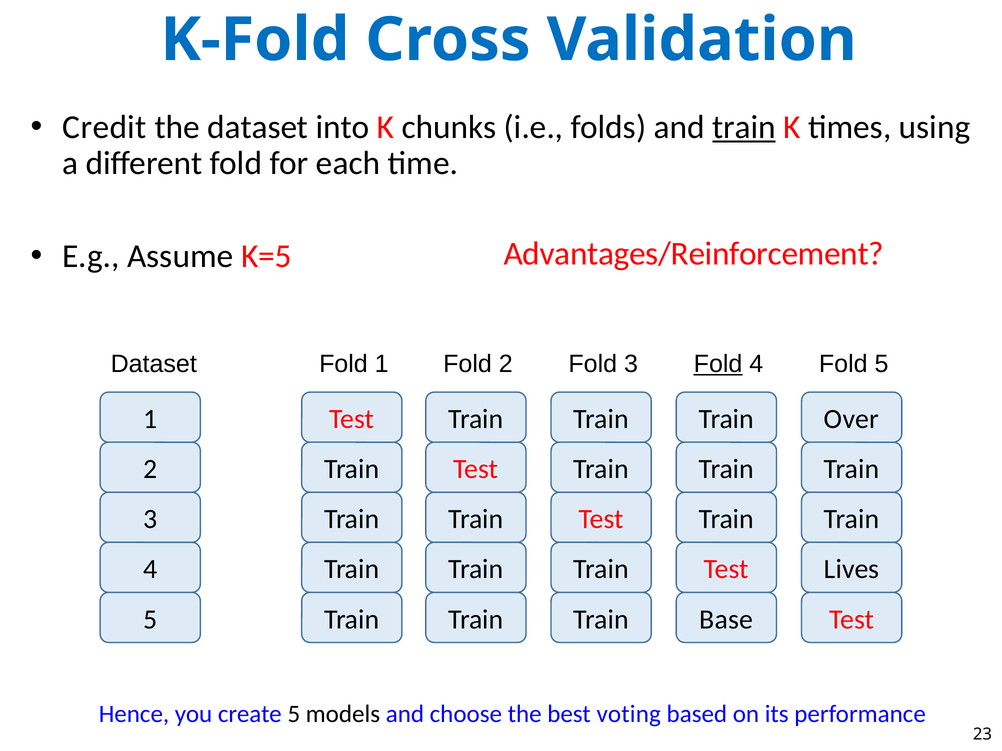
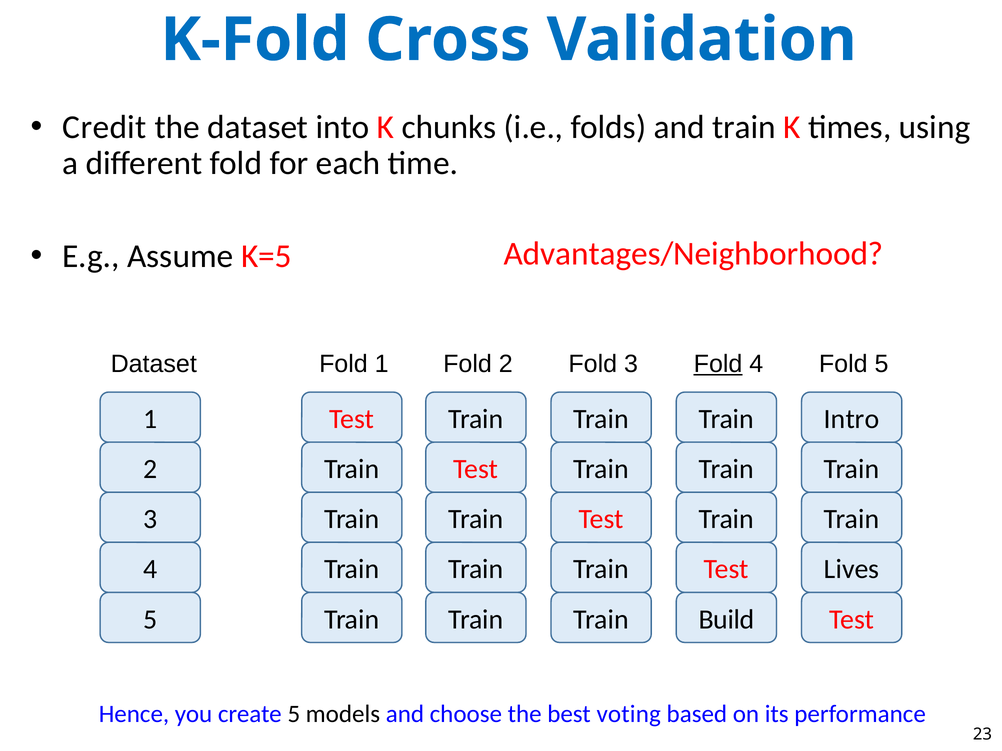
train at (744, 127) underline: present -> none
Advantages/Reinforcement: Advantages/Reinforcement -> Advantages/Neighborhood
Over: Over -> Intro
Base: Base -> Build
